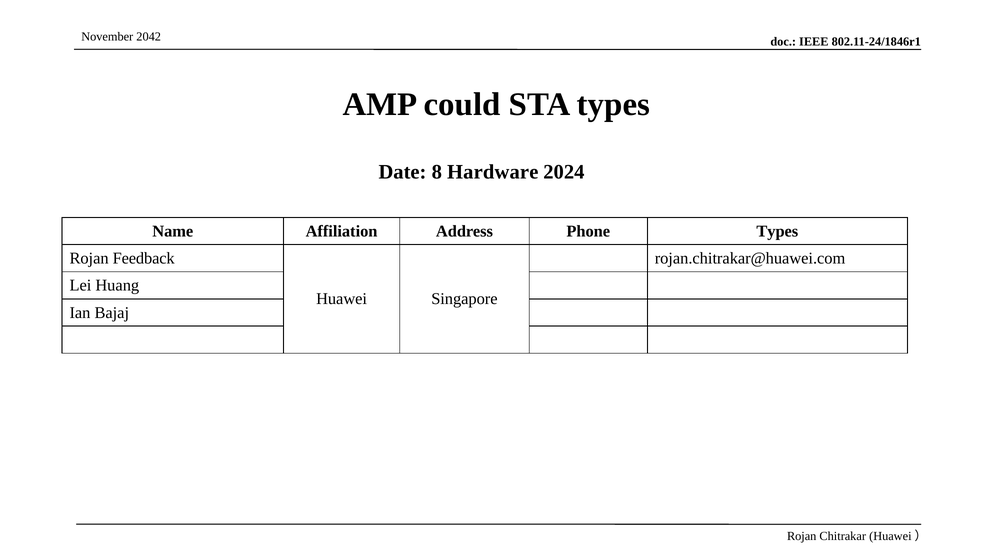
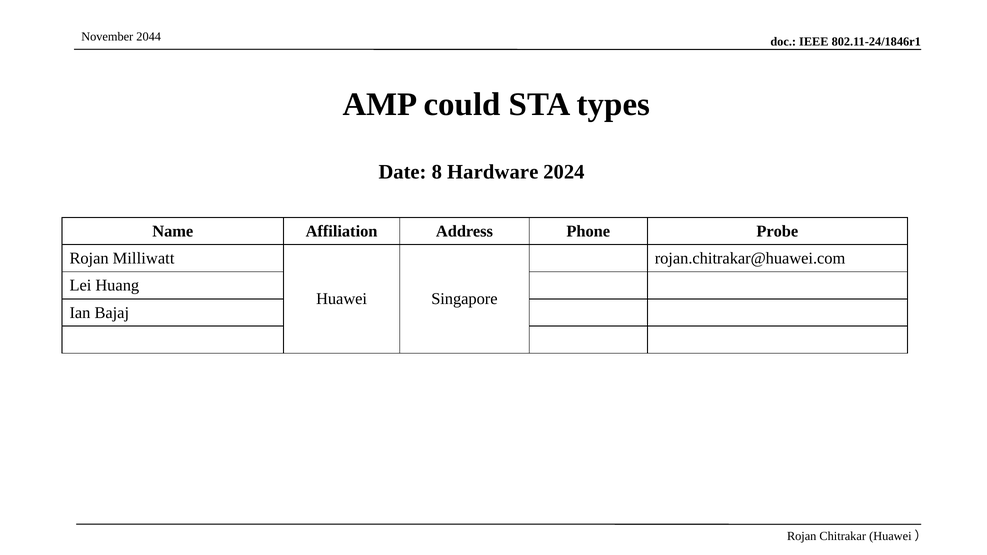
2042: 2042 -> 2044
Phone Types: Types -> Probe
Feedback: Feedback -> Milliwatt
